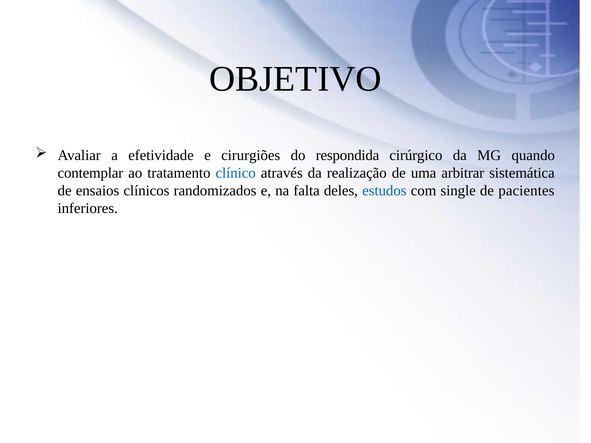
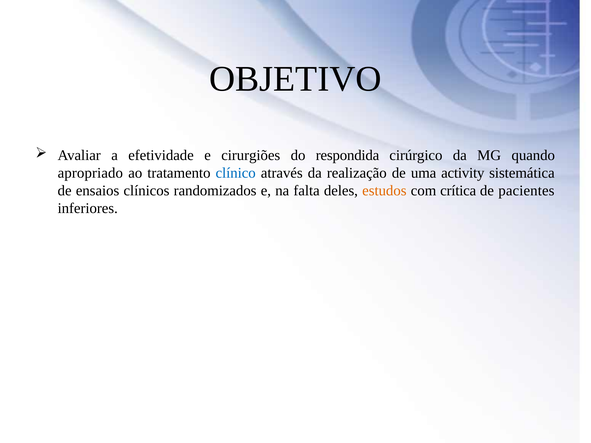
contemplar: contemplar -> apropriado
arbitrar: arbitrar -> activity
estudos colour: blue -> orange
single: single -> crítica
